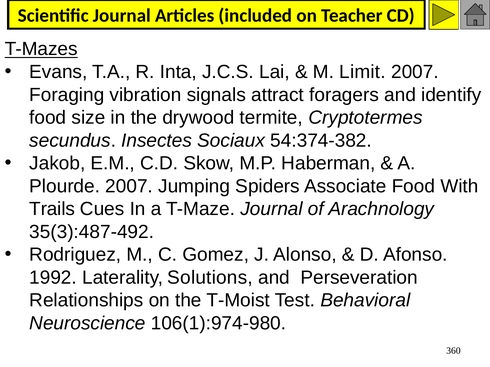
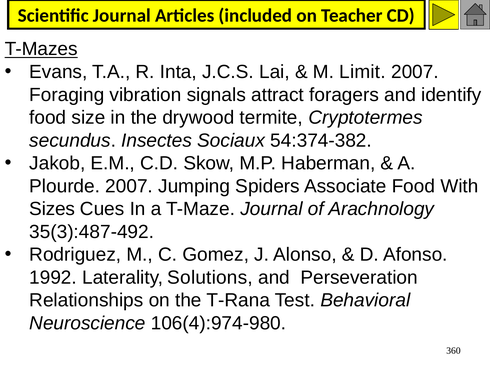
Trails: Trails -> Sizes
T-Moist: T-Moist -> T-Rana
106(1):974-980: 106(1):974-980 -> 106(4):974-980
